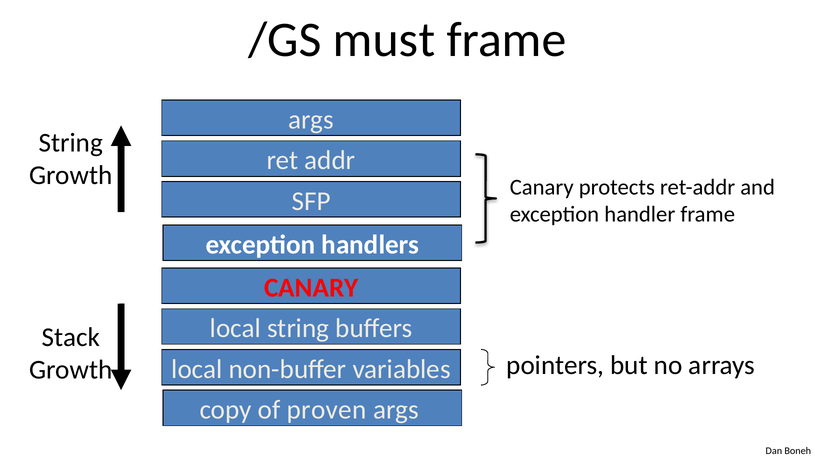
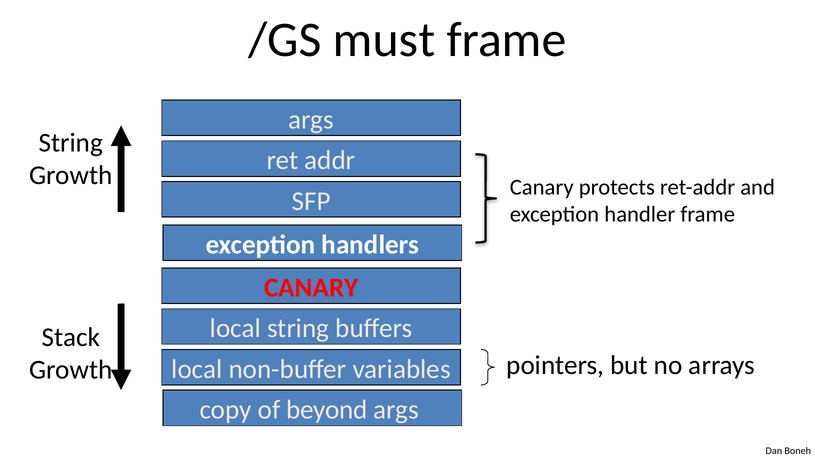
proven: proven -> beyond
